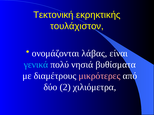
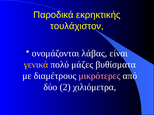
Τεκτονική: Τεκτονική -> Παροδικά
γενικά colour: light blue -> yellow
νησιά: νησιά -> μάζες
